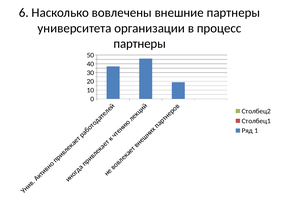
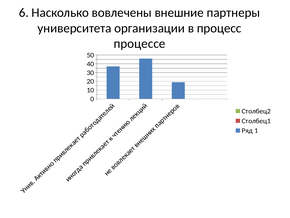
партнеры at (140, 44): партнеры -> процессе
